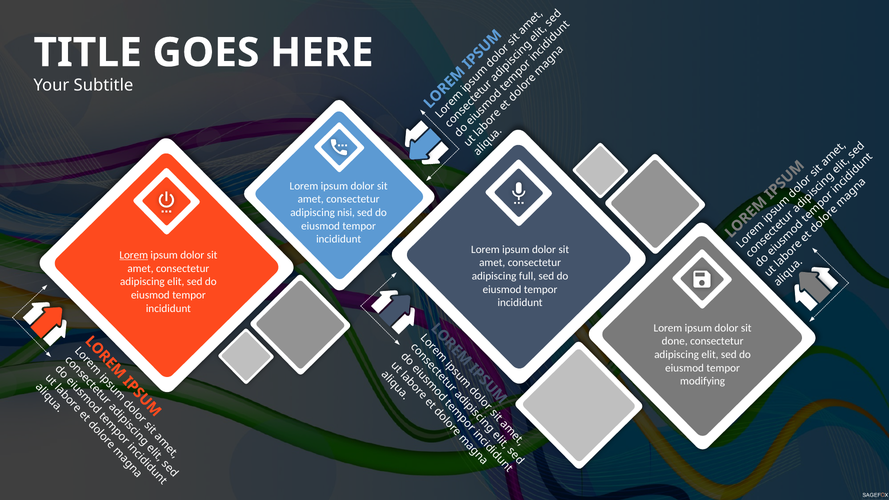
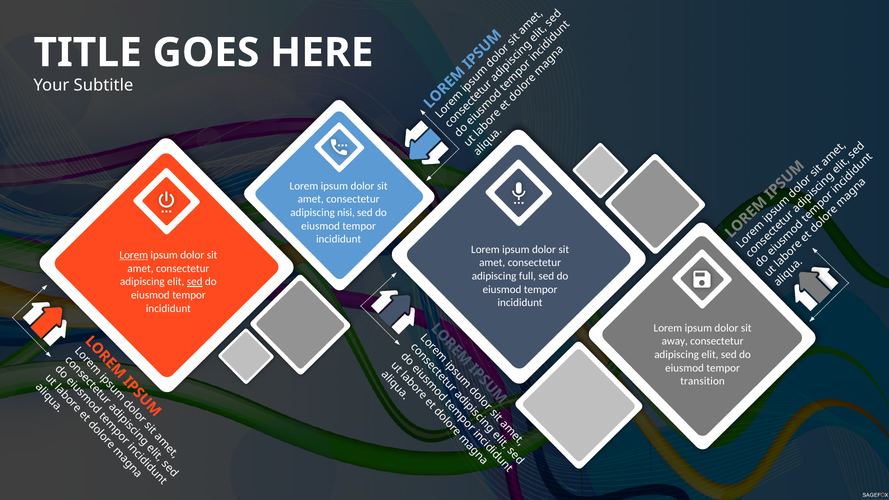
sed at (195, 282) underline: none -> present
done: done -> away
modifying: modifying -> transition
